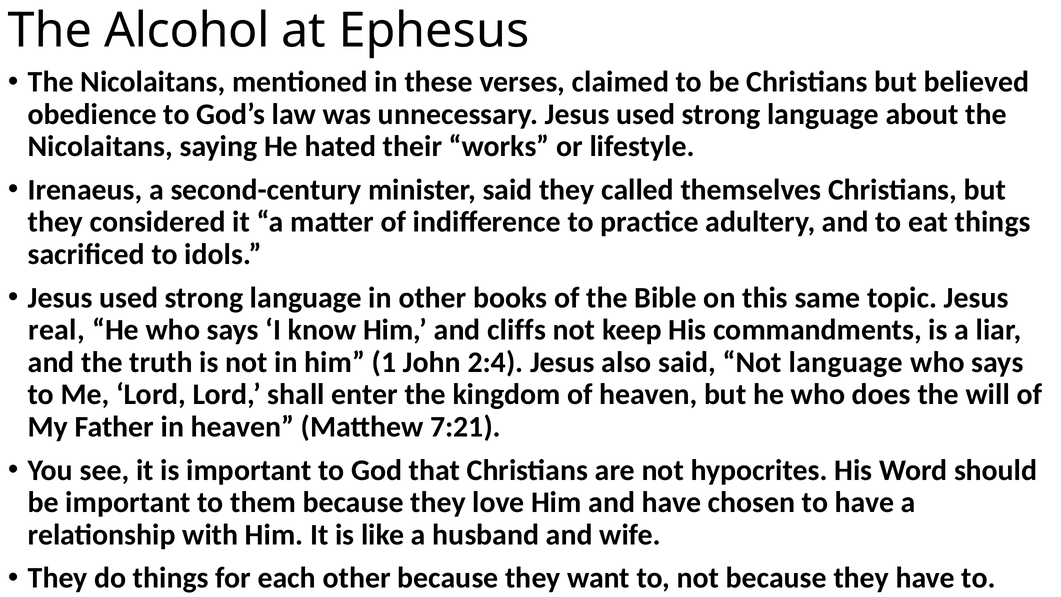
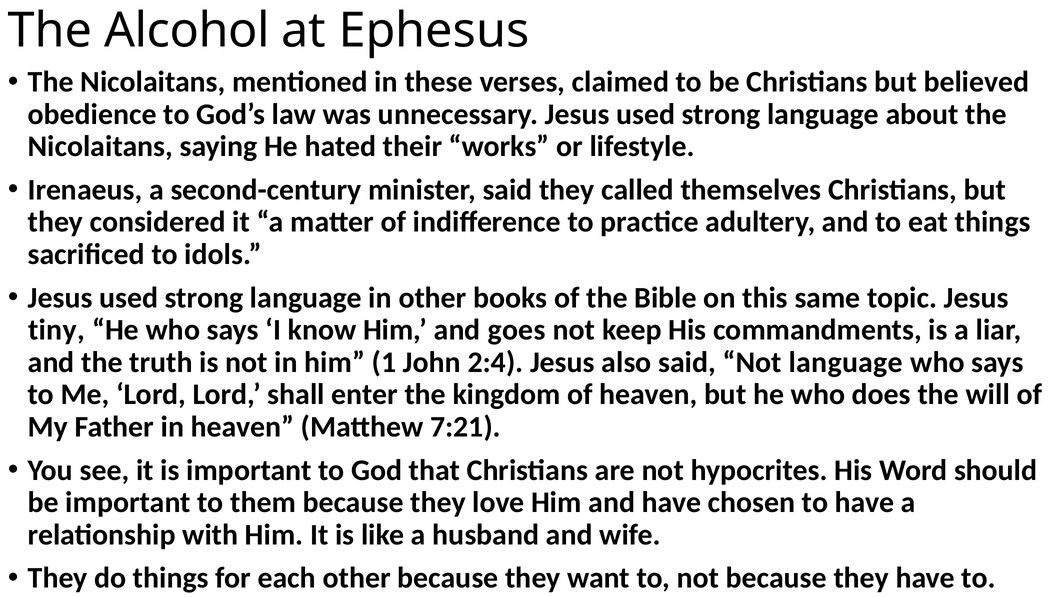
real: real -> tiny
cliffs: cliffs -> goes
